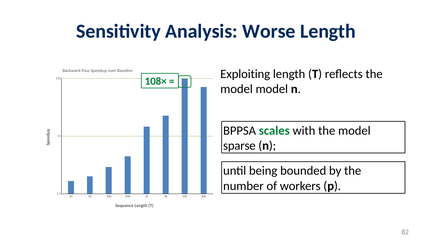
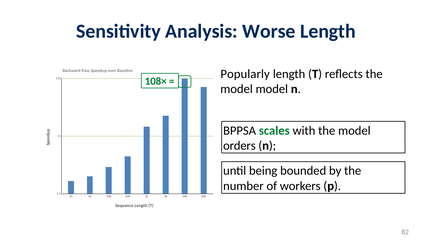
Exploiting: Exploiting -> Popularly
sparse: sparse -> orders
